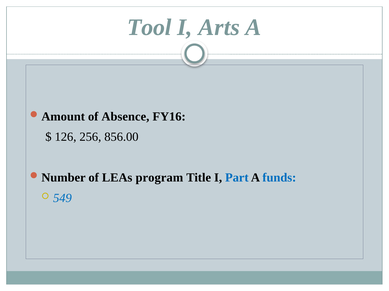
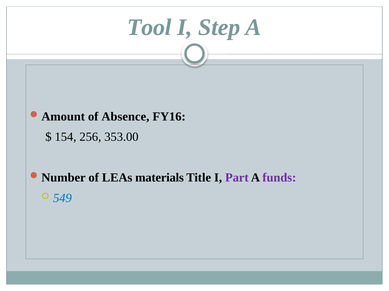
Arts: Arts -> Step
126: 126 -> 154
856.00: 856.00 -> 353.00
program: program -> materials
Part colour: blue -> purple
funds colour: blue -> purple
